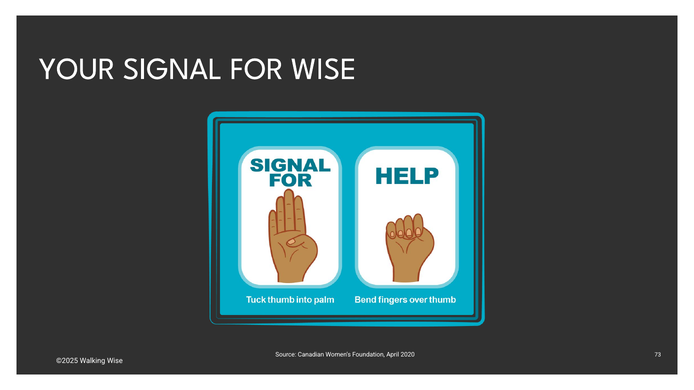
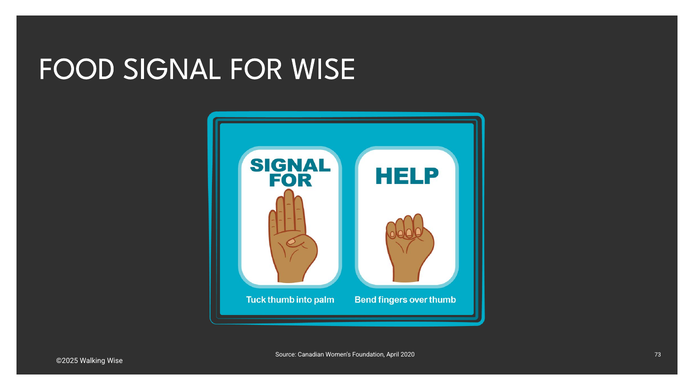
YOUR: YOUR -> FOOD
